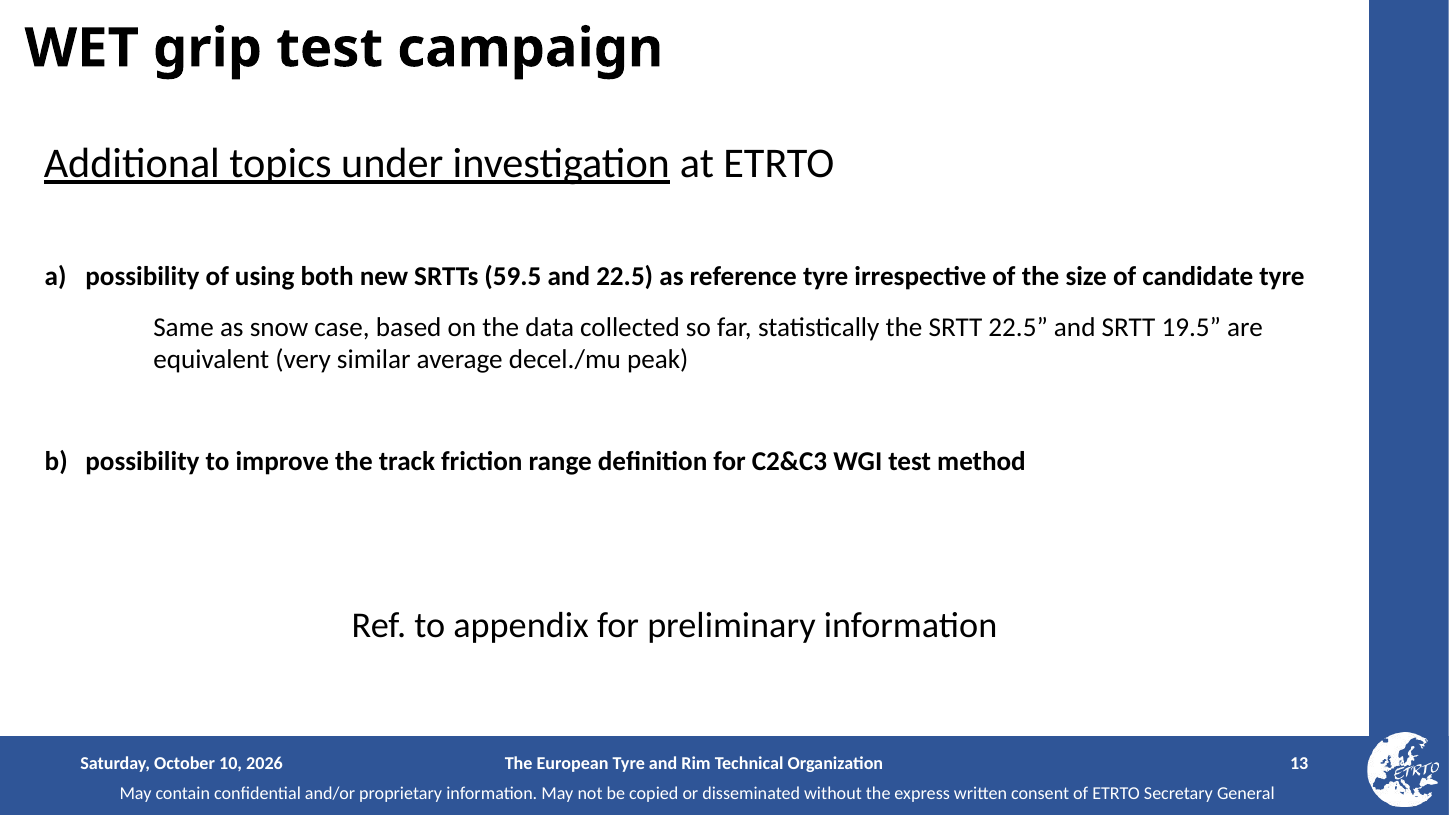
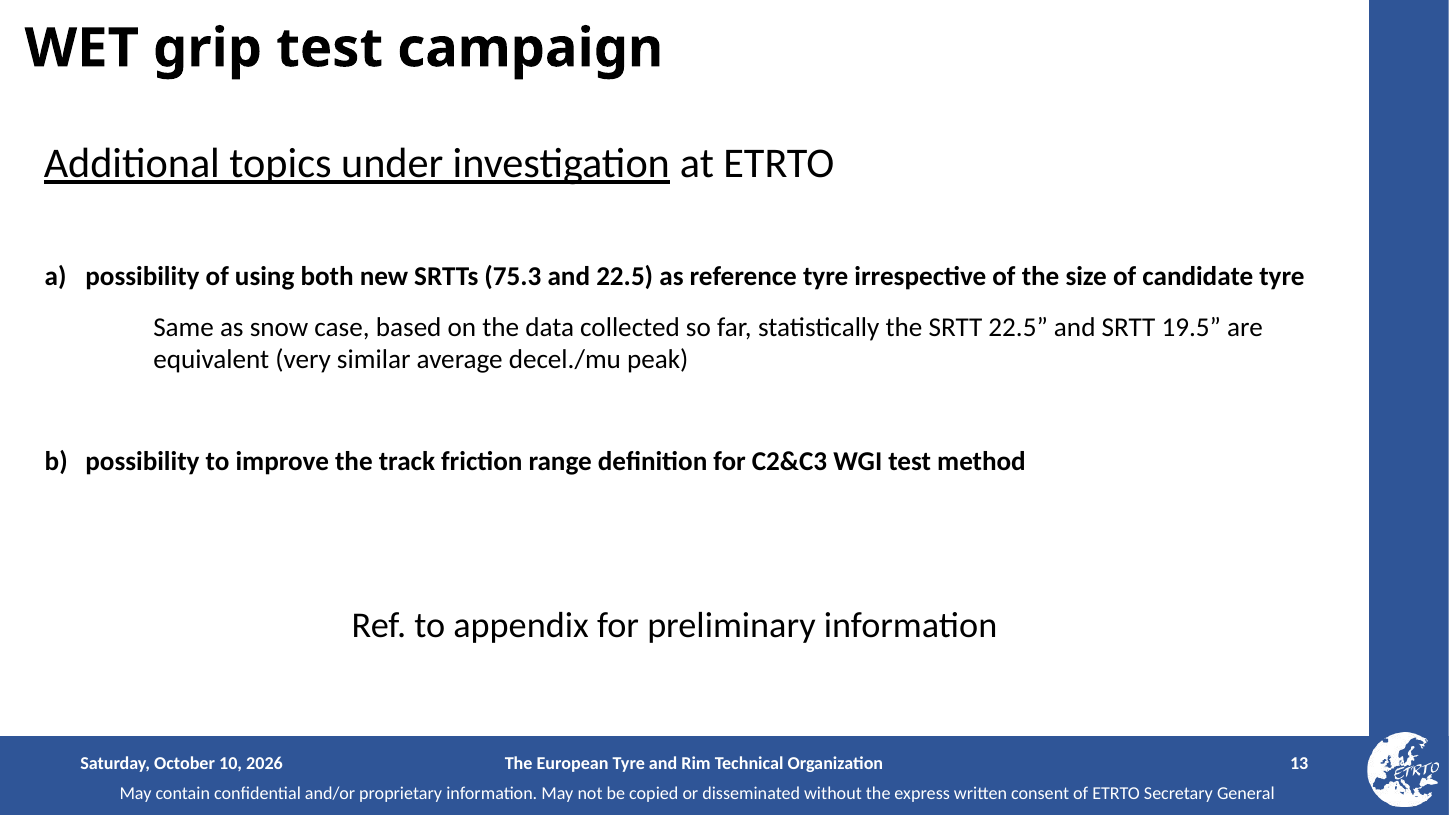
59.5: 59.5 -> 75.3
